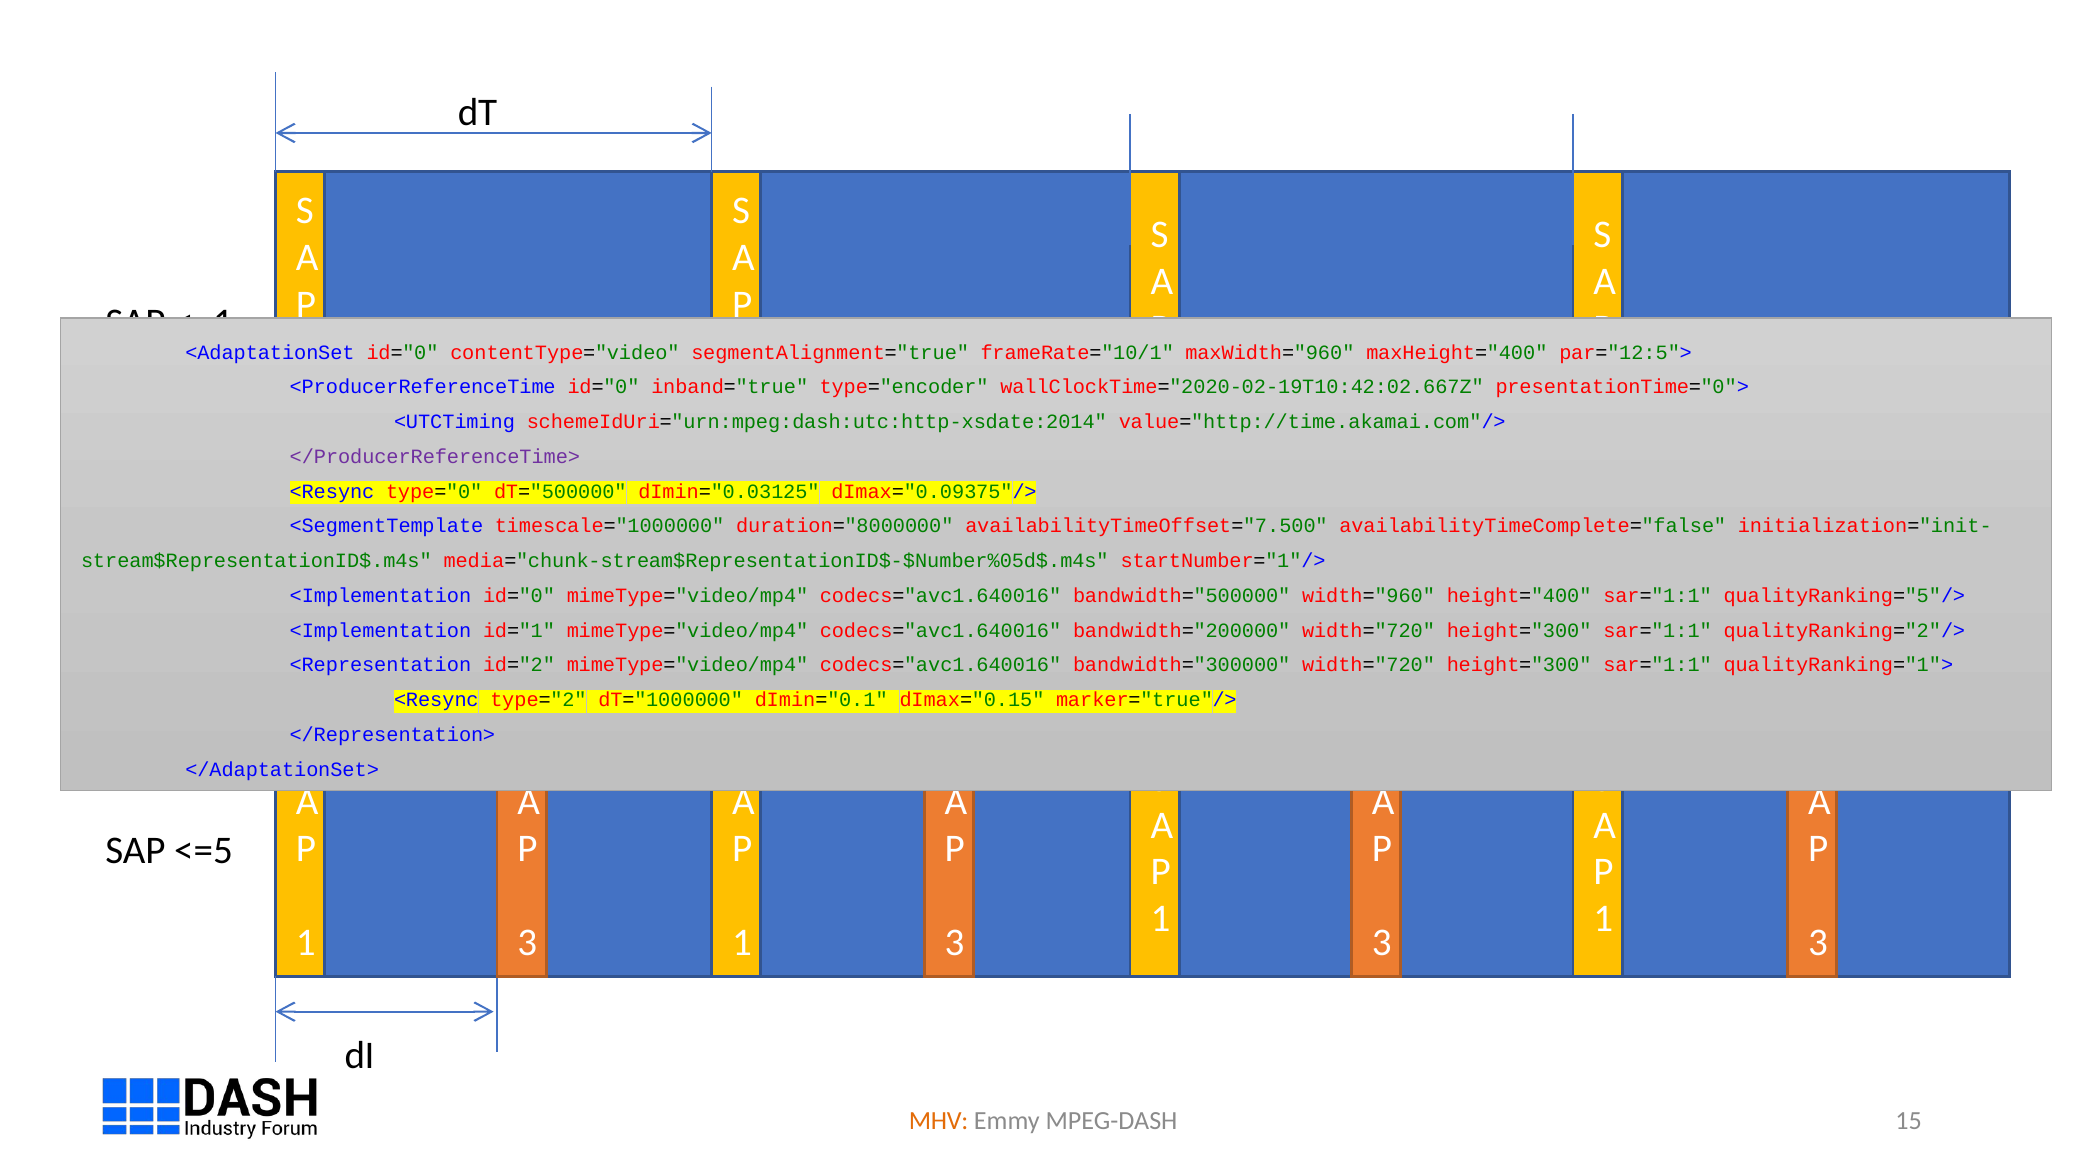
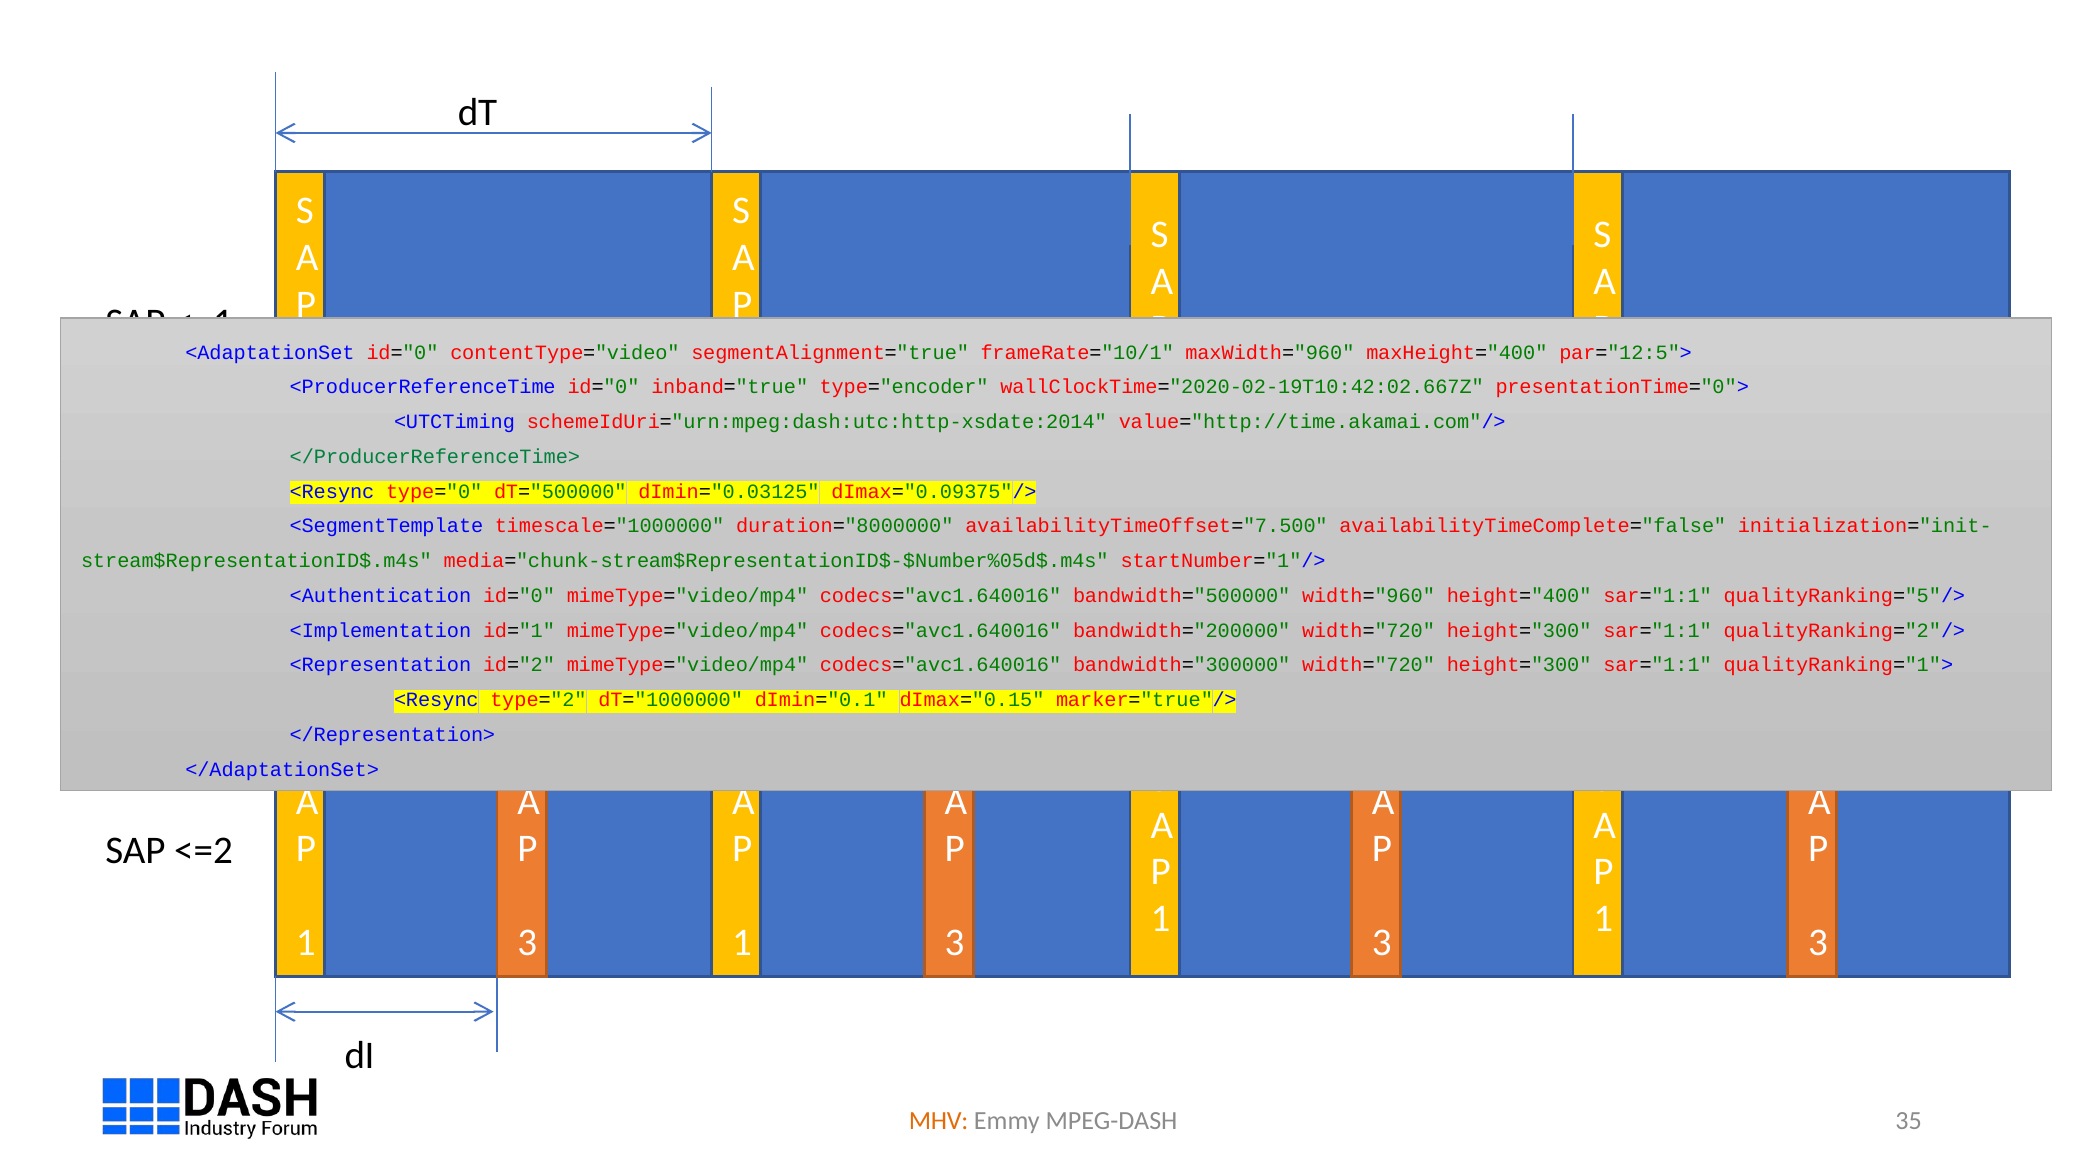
</ProducerReferenceTime> colour: purple -> green
<Implementation at (380, 595): <Implementation -> <Authentication
<=5: <=5 -> <=2
15: 15 -> 35
